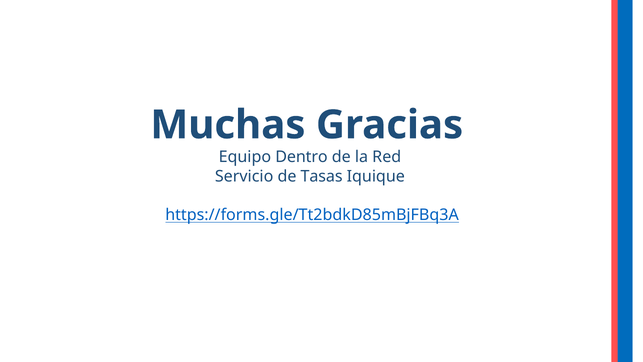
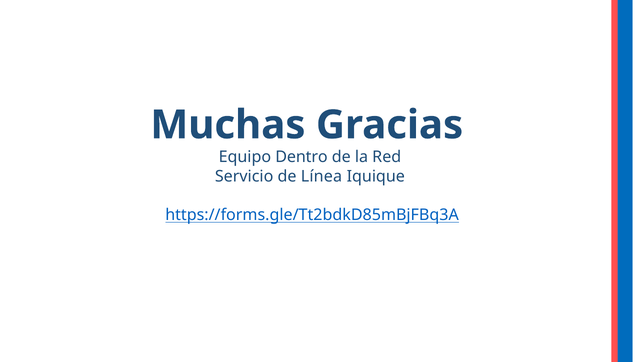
Tasas: Tasas -> Línea
